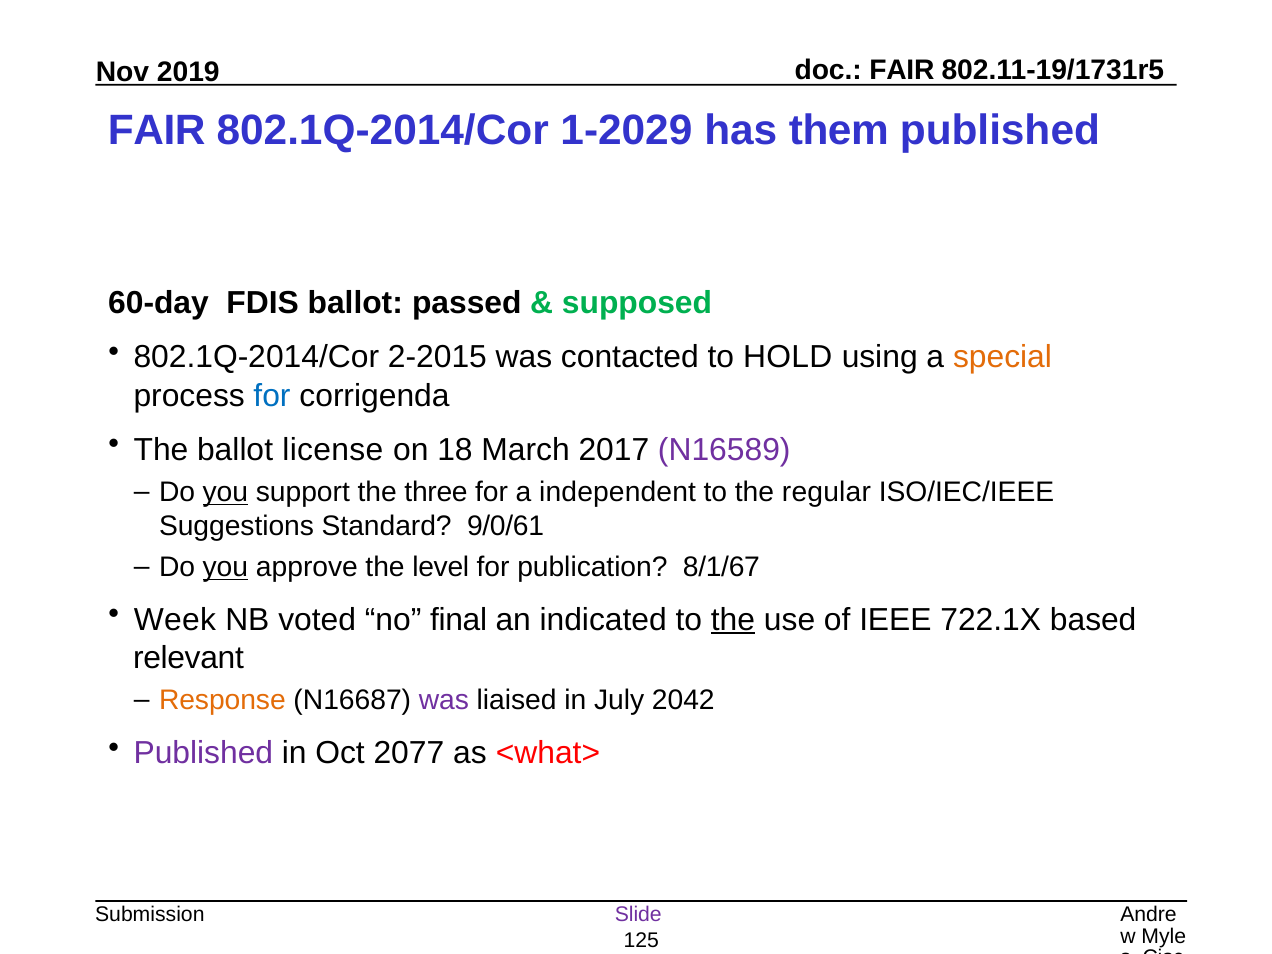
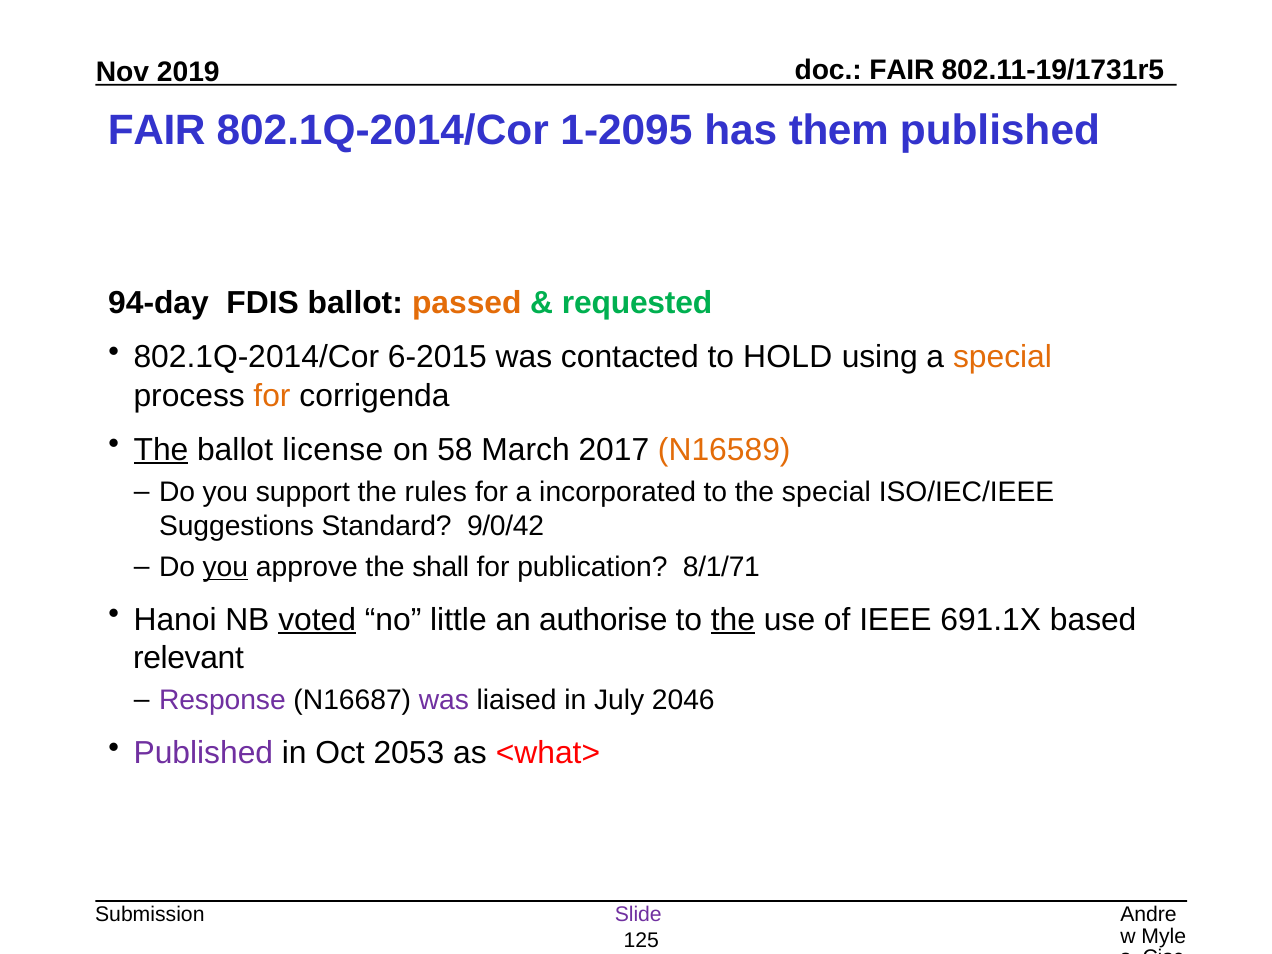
1-2029: 1-2029 -> 1-2095
60-day: 60-day -> 94-day
passed colour: black -> orange
supposed: supposed -> requested
2-2015: 2-2015 -> 6-2015
for at (272, 396) colour: blue -> orange
The at (161, 450) underline: none -> present
18: 18 -> 58
N16589 colour: purple -> orange
you at (225, 492) underline: present -> none
three: three -> rules
independent: independent -> incorporated
the regular: regular -> special
9/0/61: 9/0/61 -> 9/0/42
level: level -> shall
8/1/67: 8/1/67 -> 8/1/71
Week: Week -> Hanoi
voted underline: none -> present
final: final -> little
indicated: indicated -> authorise
722.1X: 722.1X -> 691.1X
Response colour: orange -> purple
2042: 2042 -> 2046
2077: 2077 -> 2053
